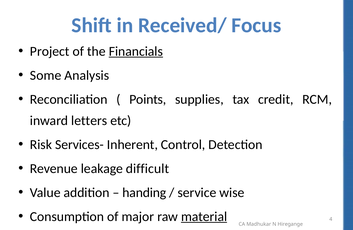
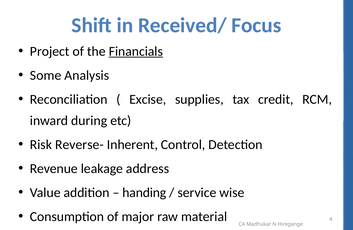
Points: Points -> Excise
letters: letters -> during
Services-: Services- -> Reverse-
difficult: difficult -> address
material underline: present -> none
